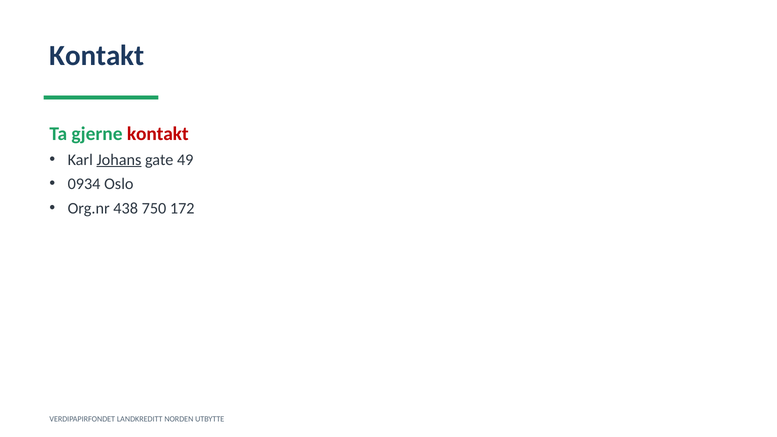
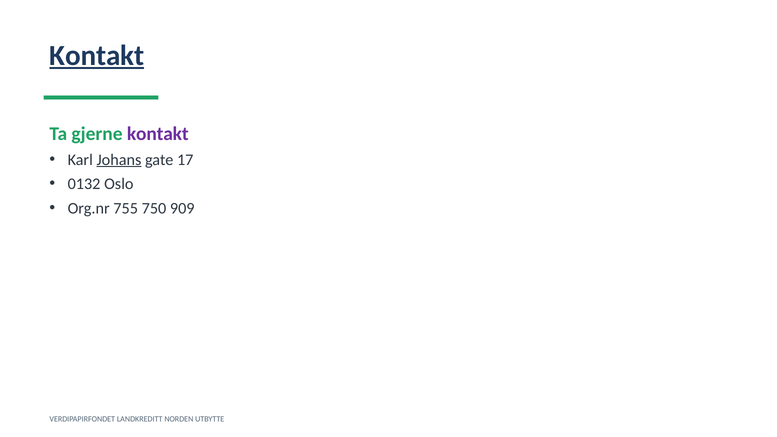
Kontakt at (97, 55) underline: none -> present
kontakt at (158, 134) colour: red -> purple
49: 49 -> 17
0934: 0934 -> 0132
438: 438 -> 755
172: 172 -> 909
